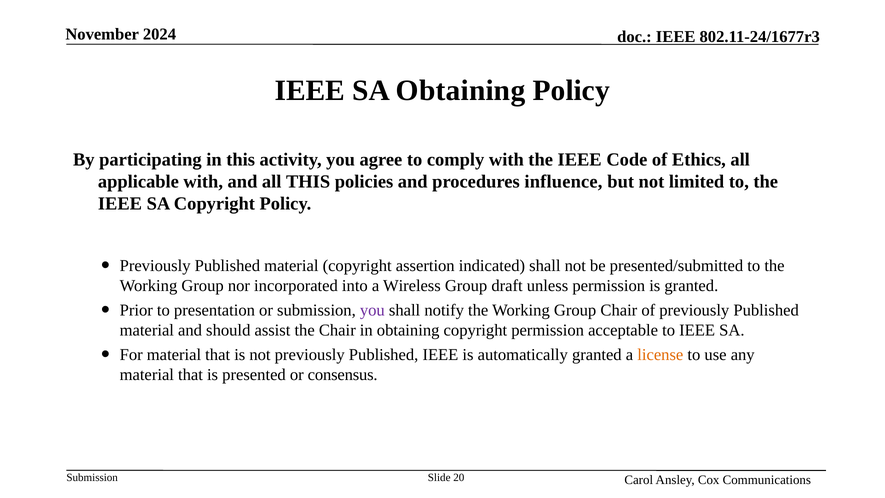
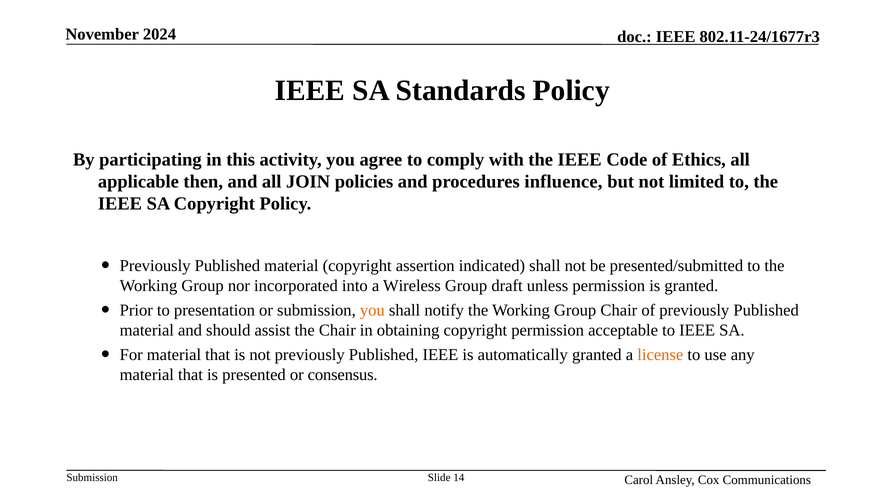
SA Obtaining: Obtaining -> Standards
applicable with: with -> then
all THIS: THIS -> JOIN
you at (372, 310) colour: purple -> orange
20: 20 -> 14
